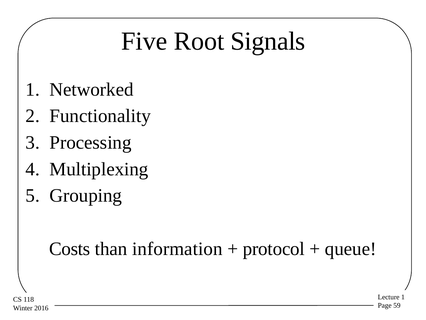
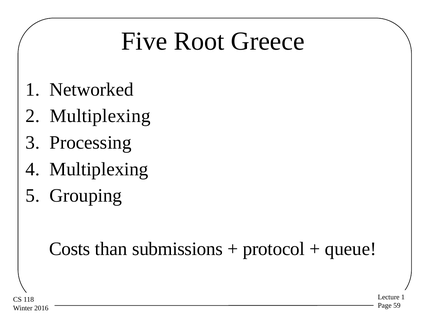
Signals: Signals -> Greece
Functionality at (100, 116): Functionality -> Multiplexing
information: information -> submissions
